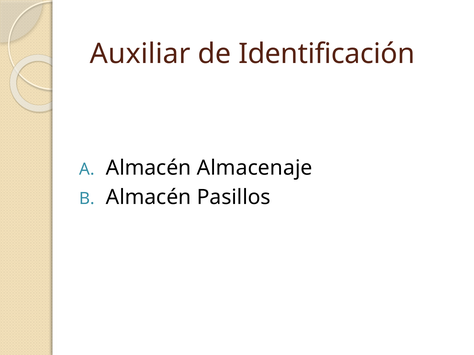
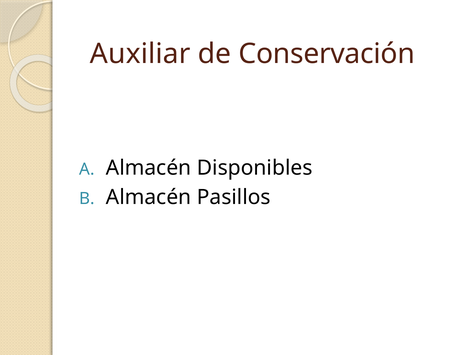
Identificación: Identificación -> Conservación
Almacenaje: Almacenaje -> Disponibles
